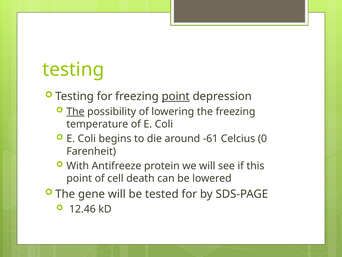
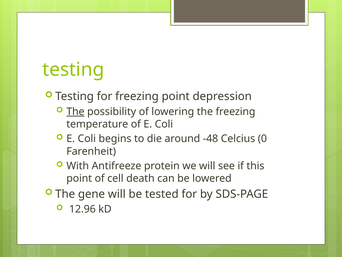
point at (176, 96) underline: present -> none
-61: -61 -> -48
12.46: 12.46 -> 12.96
